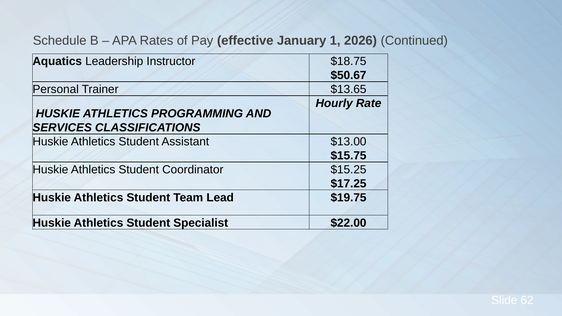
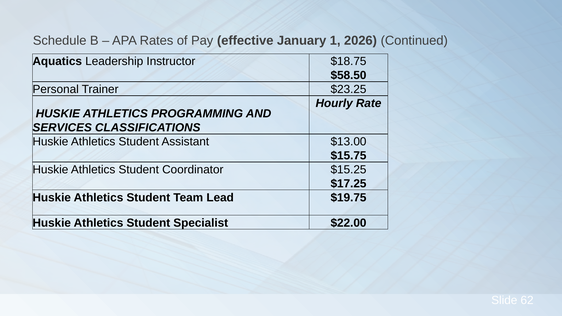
$50.67: $50.67 -> $58.50
$13.65: $13.65 -> $23.25
